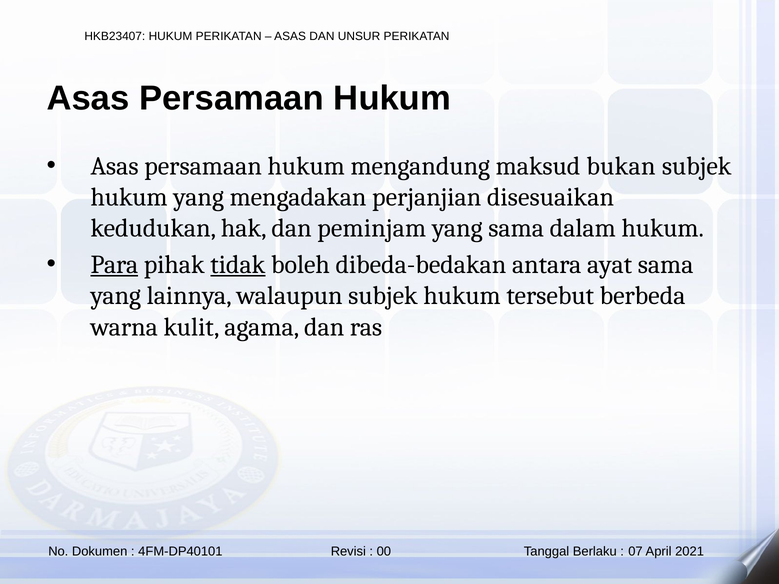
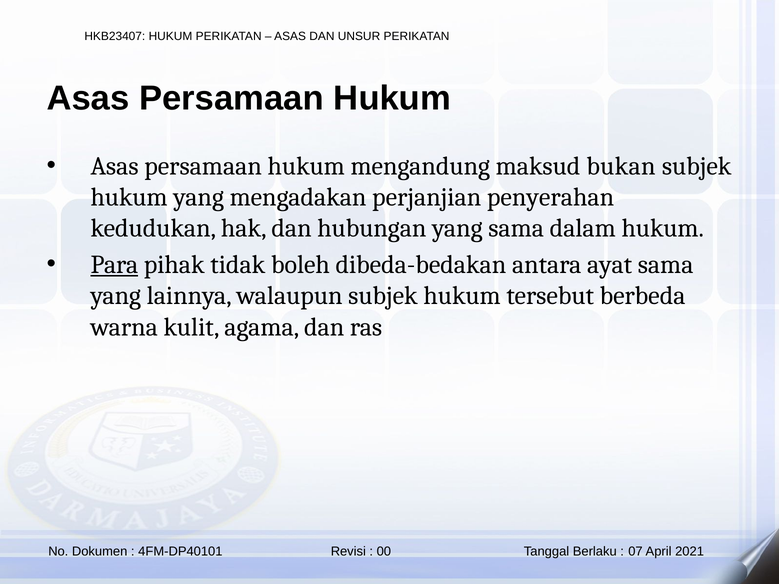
disesuaikan: disesuaikan -> penyerahan
peminjam: peminjam -> hubungan
tidak underline: present -> none
